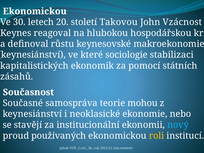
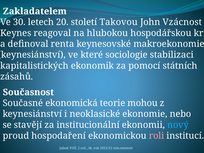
Ekonomickou at (35, 11): Ekonomickou -> Zakladatelem
růstu: růstu -> renta
samospráva: samospráva -> ekonomická
používaných: používaných -> hospodaření
roli colour: yellow -> pink
